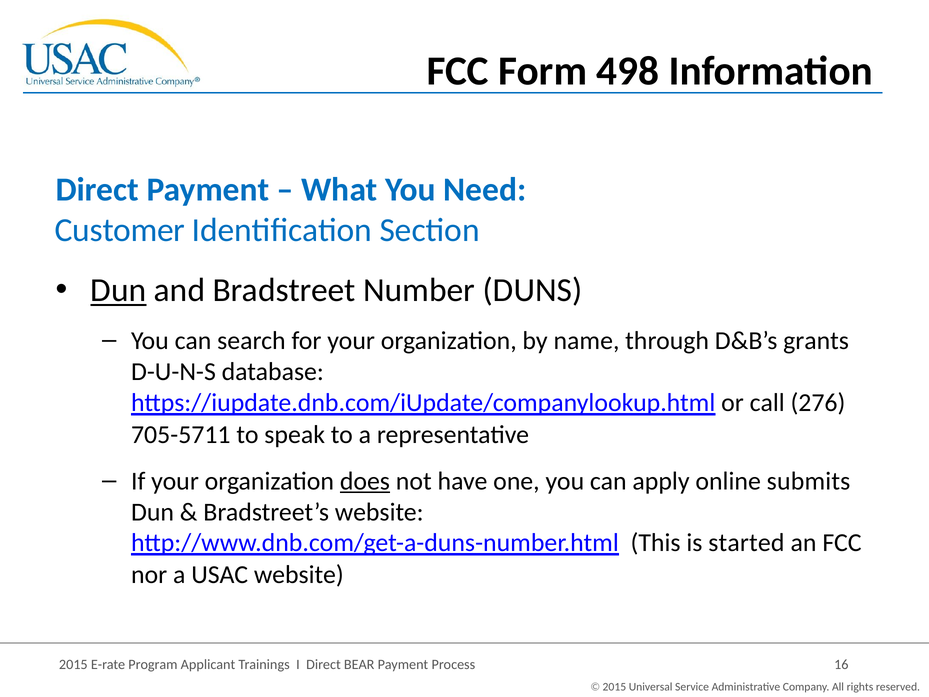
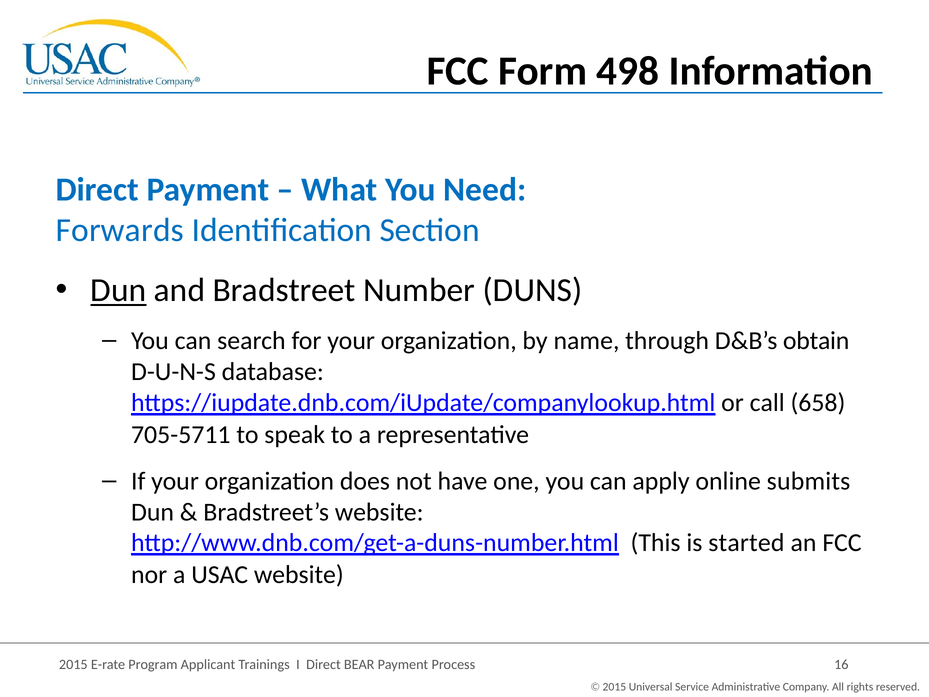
Customer: Customer -> Forwards
grants: grants -> obtain
276: 276 -> 658
does underline: present -> none
